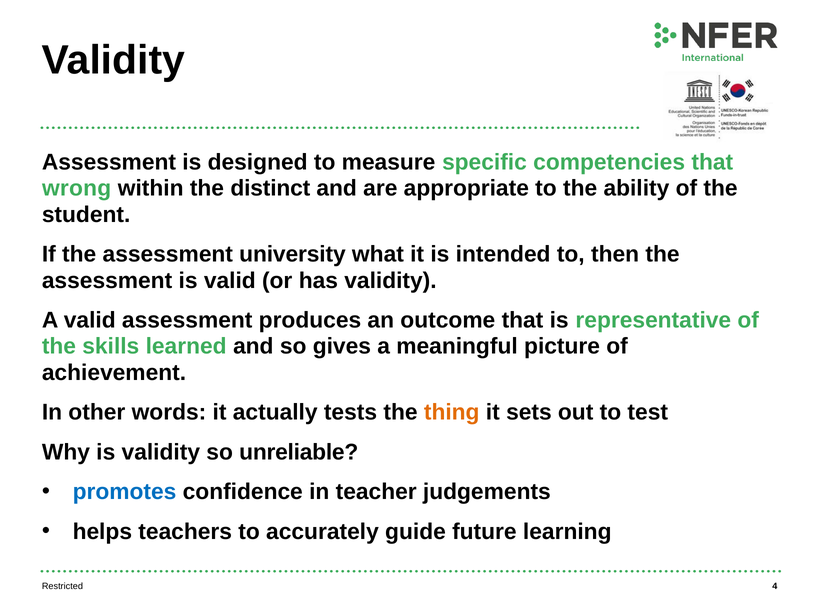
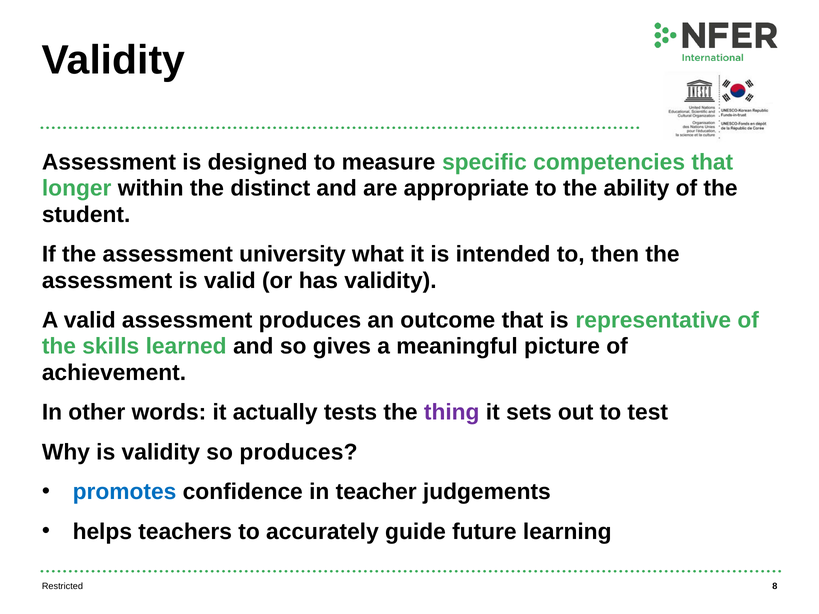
wrong: wrong -> longer
thing colour: orange -> purple
so unreliable: unreliable -> produces
4: 4 -> 8
